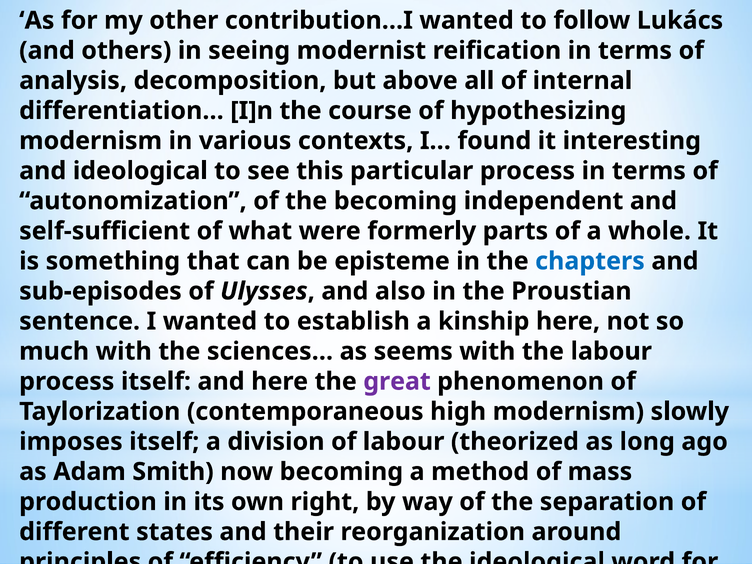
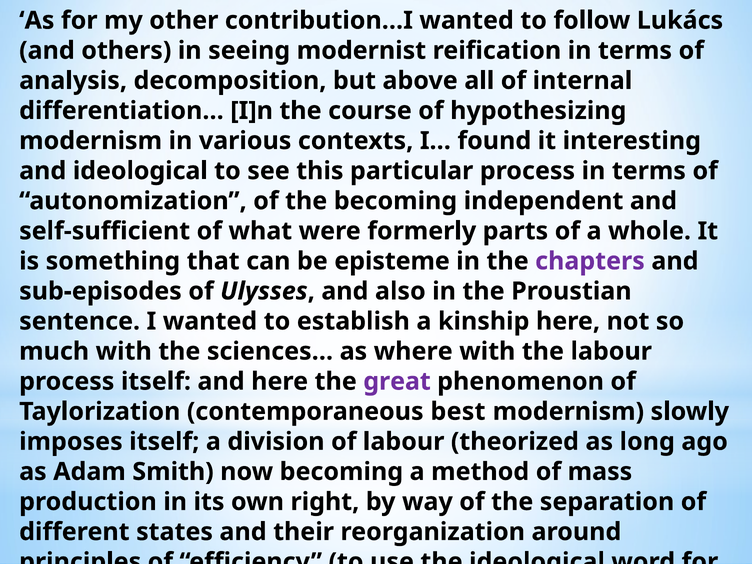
chapters colour: blue -> purple
seems: seems -> where
high: high -> best
